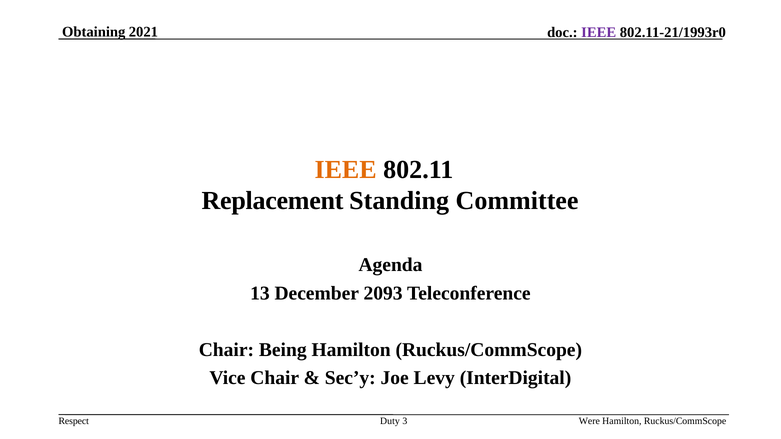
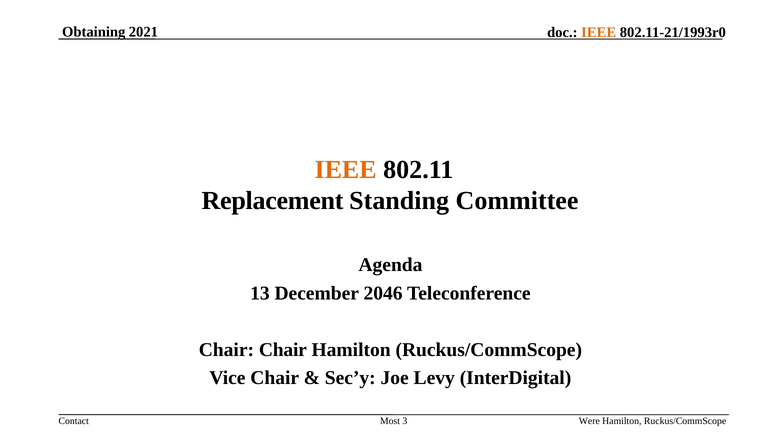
IEEE at (599, 33) colour: purple -> orange
2093: 2093 -> 2046
Chair Being: Being -> Chair
Respect: Respect -> Contact
Duty: Duty -> Most
